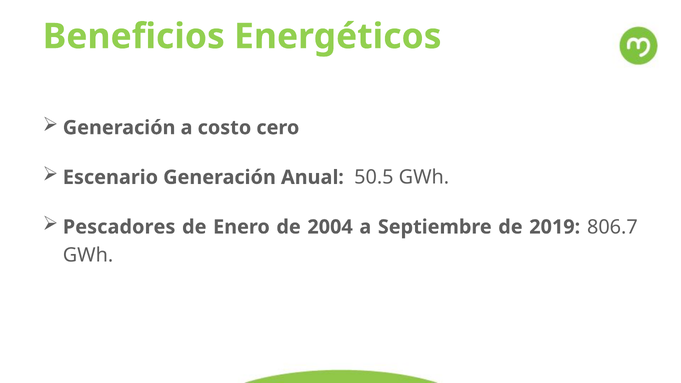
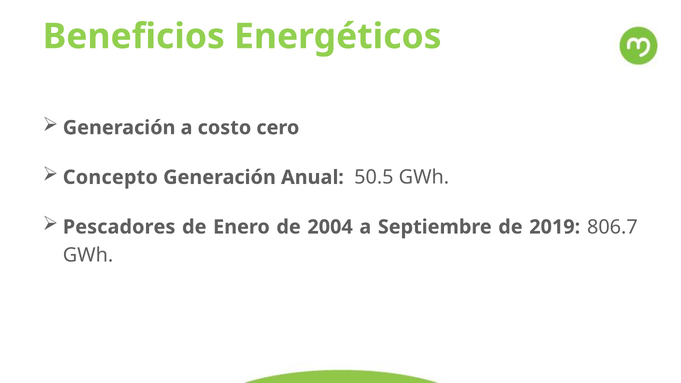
Escenario: Escenario -> Concepto
